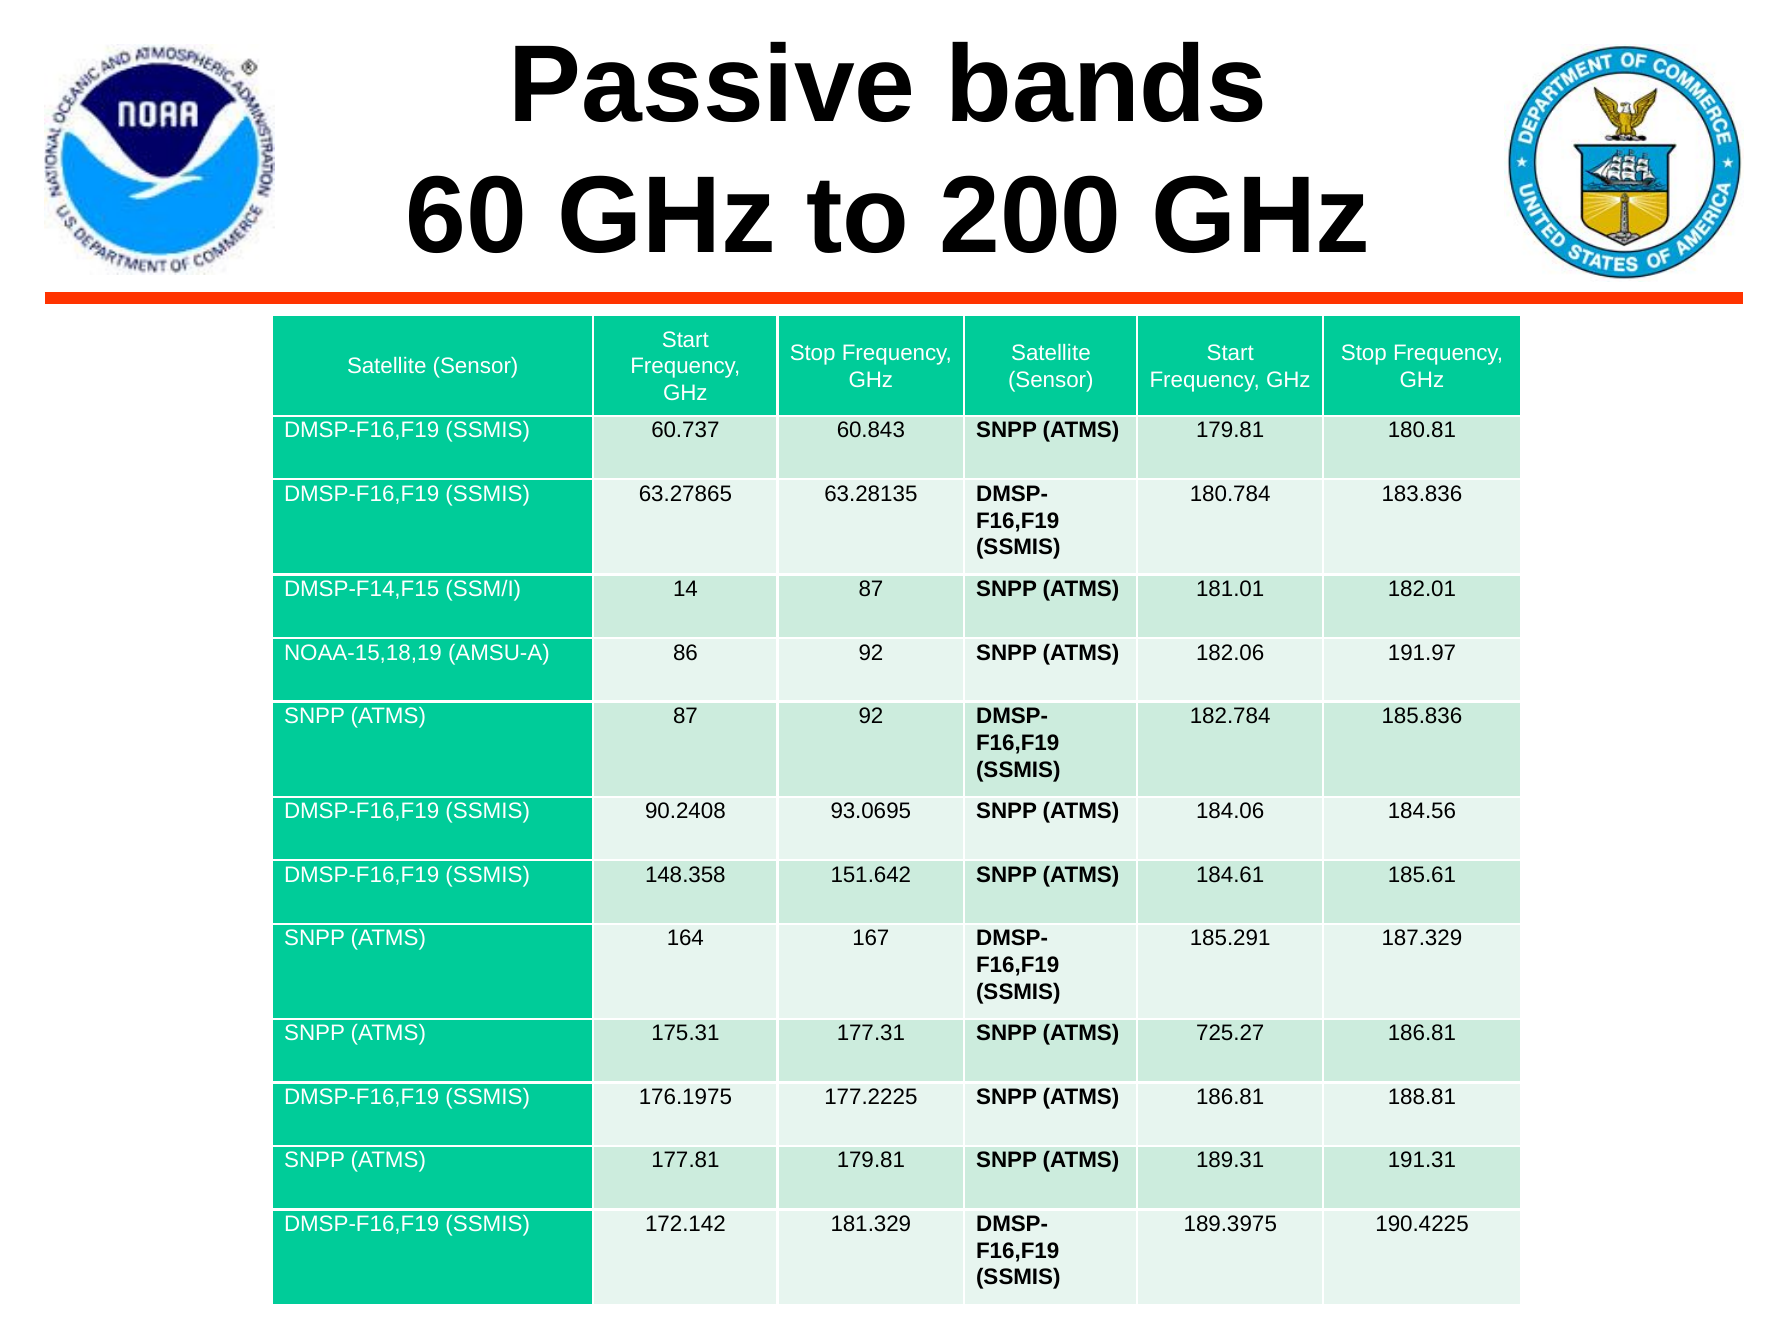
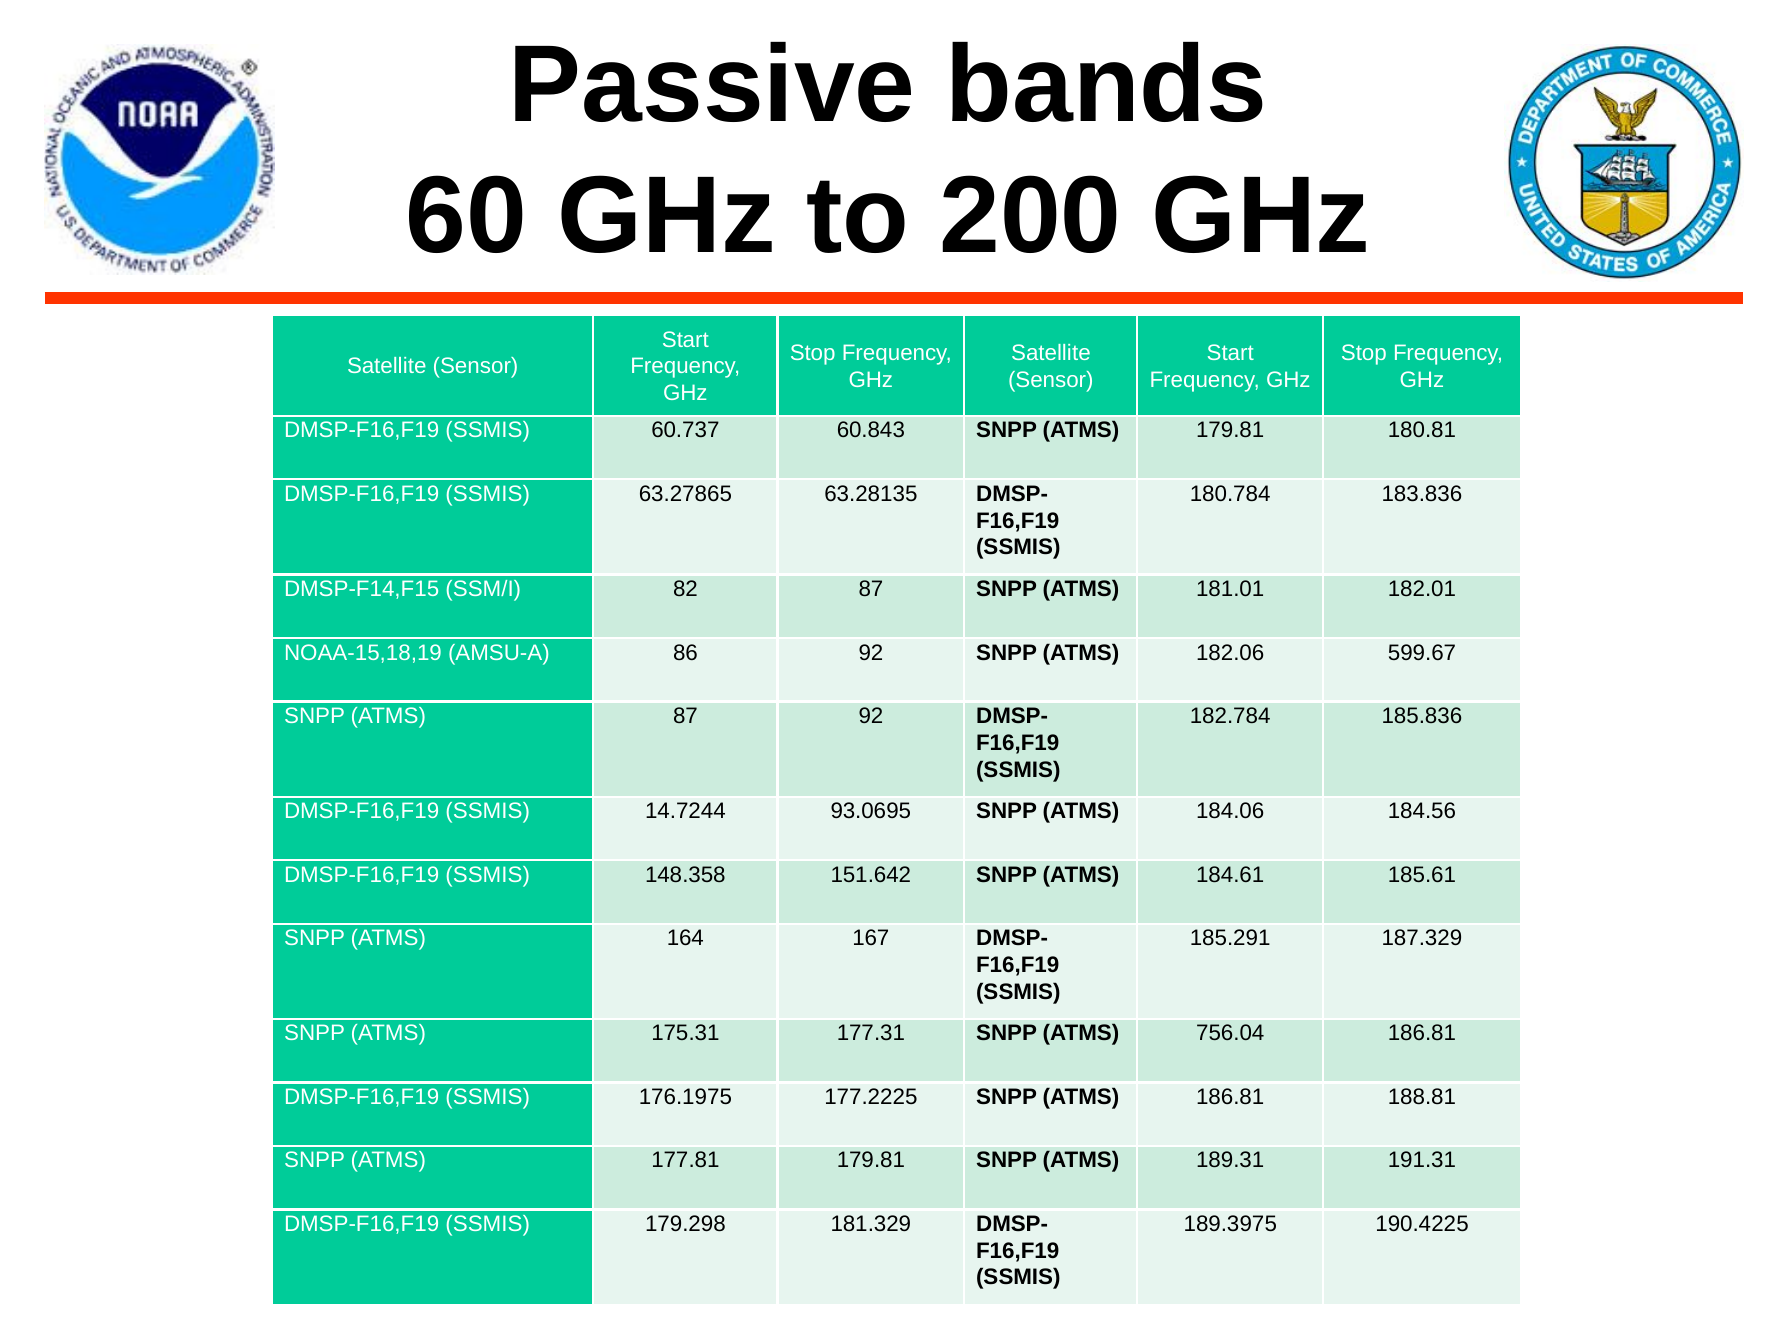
14: 14 -> 82
191.97: 191.97 -> 599.67
90.2408: 90.2408 -> 14.7244
725.27: 725.27 -> 756.04
172.142: 172.142 -> 179.298
